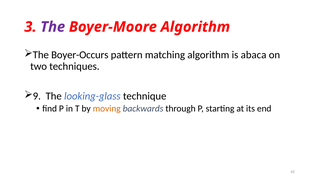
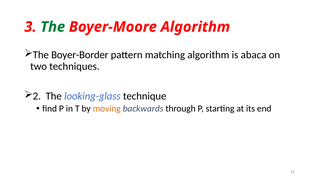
The at (53, 27) colour: purple -> green
Boyer-Occurs: Boyer-Occurs -> Boyer-Border
9: 9 -> 2
